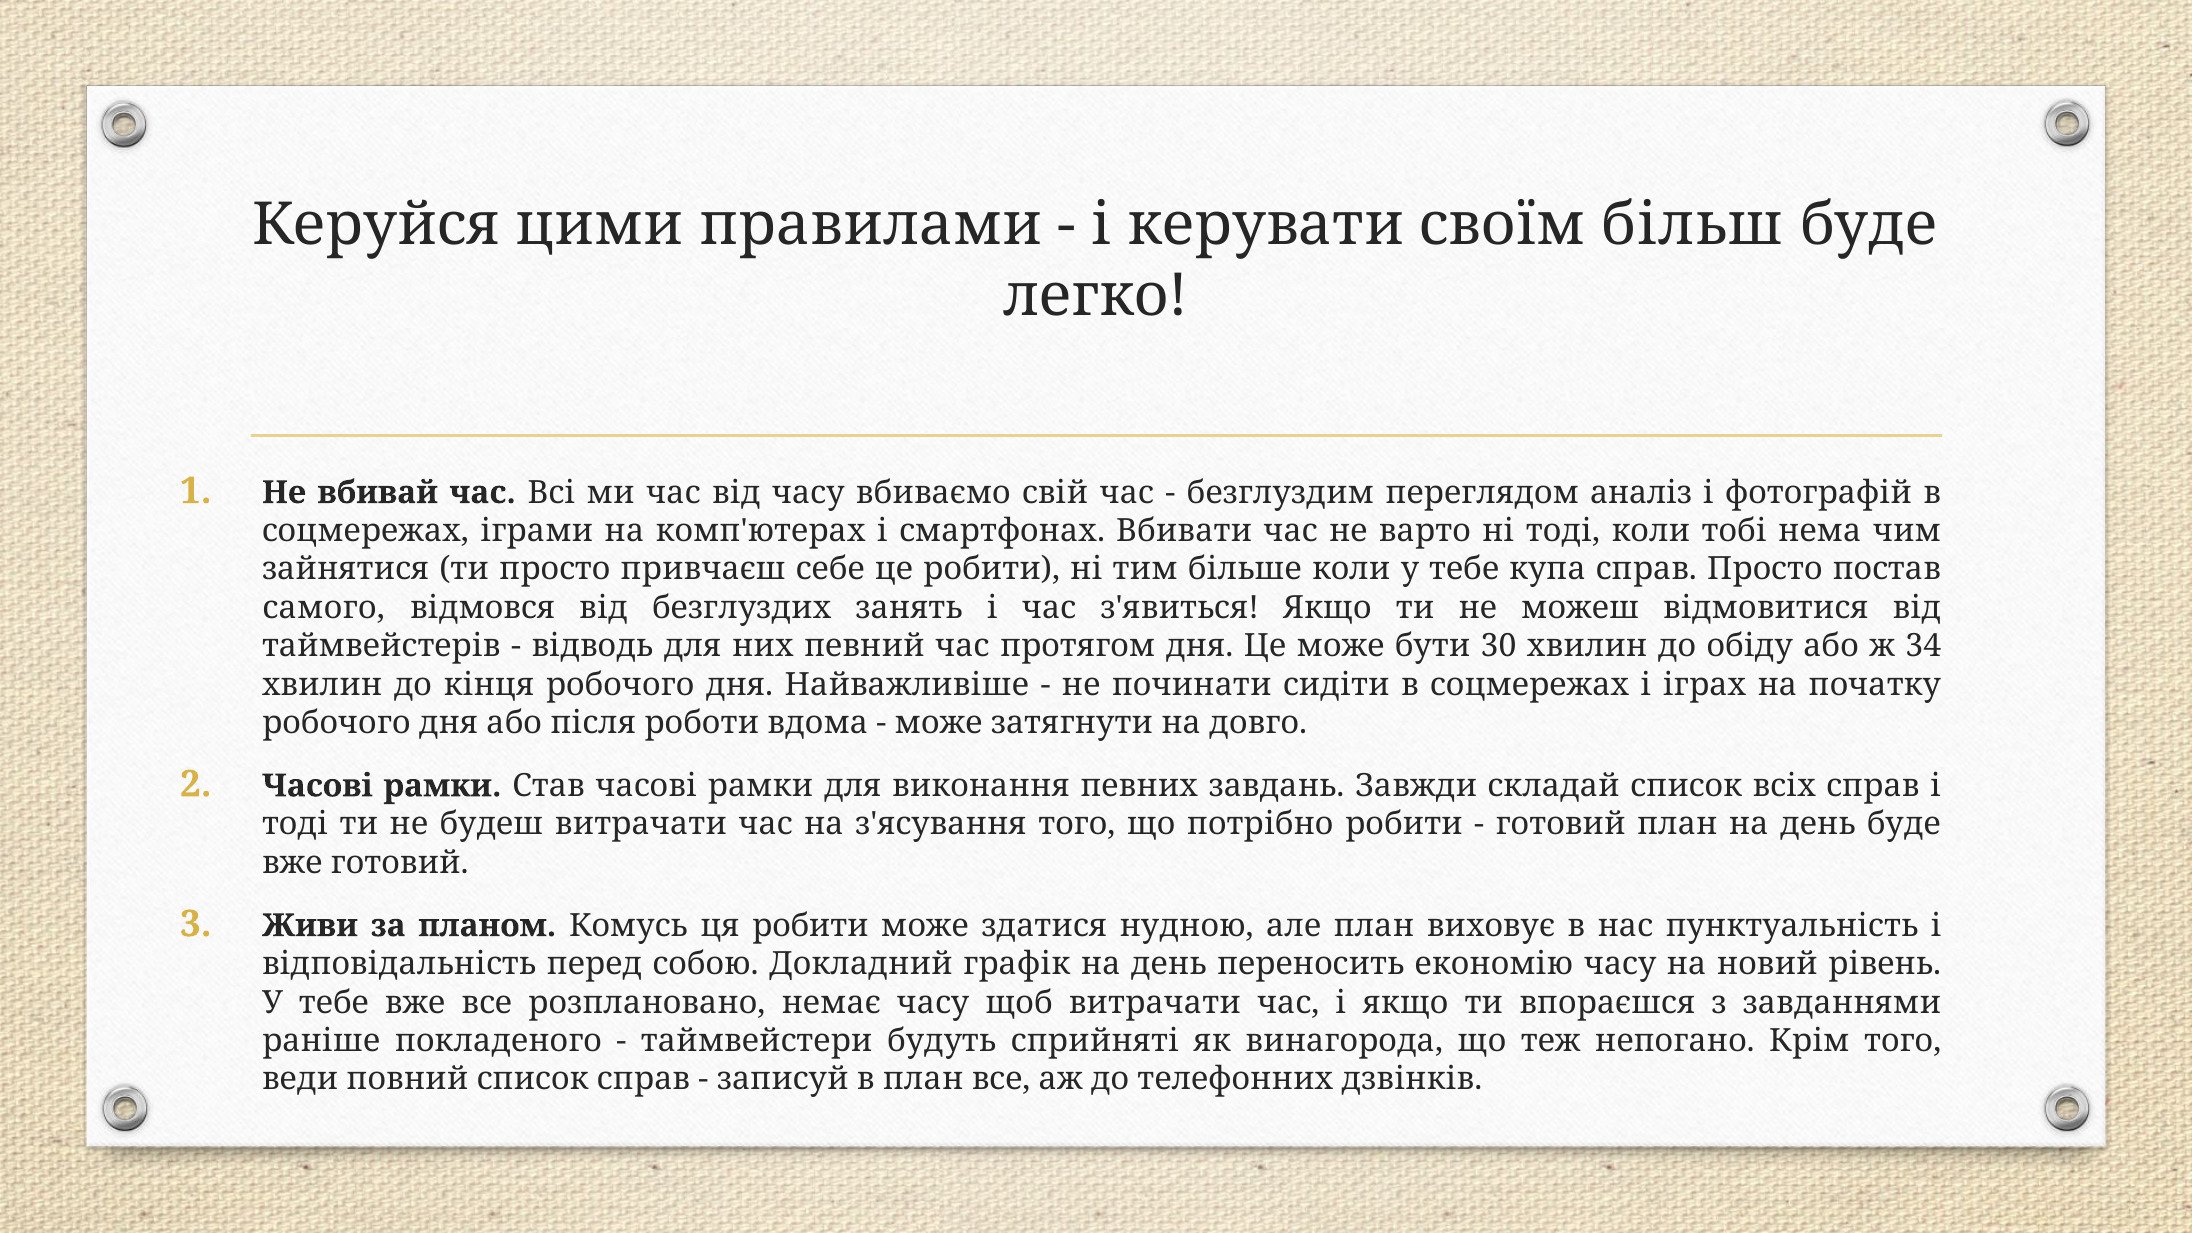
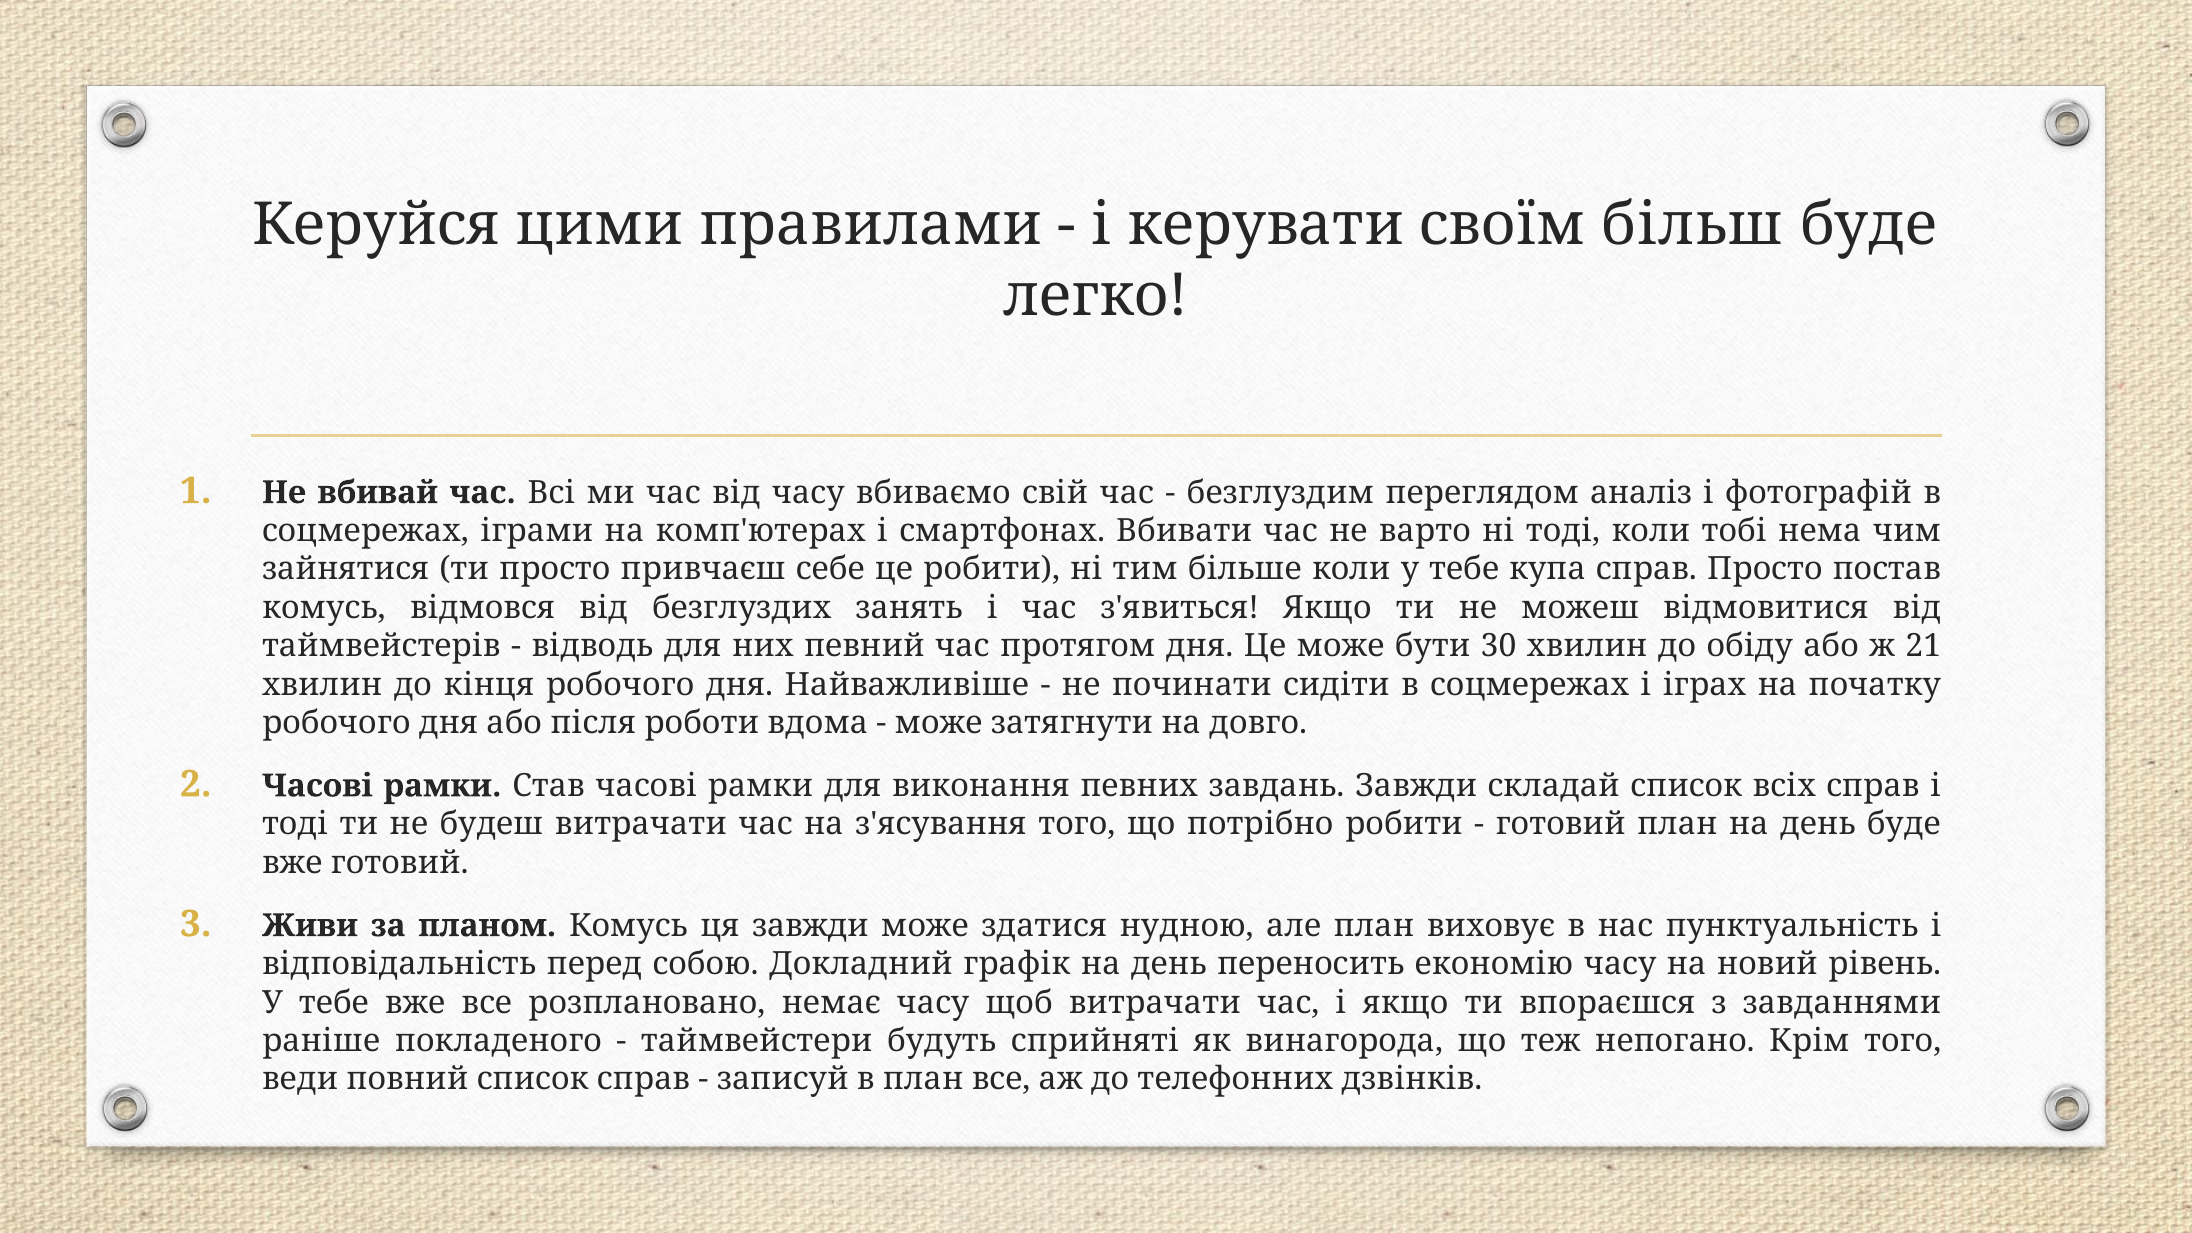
самого at (324, 608): самого -> комусь
34: 34 -> 21
ця робити: робити -> завжди
